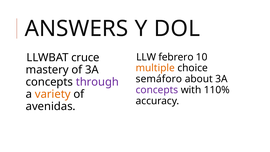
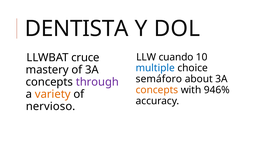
ANSWERS: ANSWERS -> DENTISTA
febrero: febrero -> cuando
multiple colour: orange -> blue
concepts at (157, 90) colour: purple -> orange
110%: 110% -> 946%
avenidas: avenidas -> nervioso
